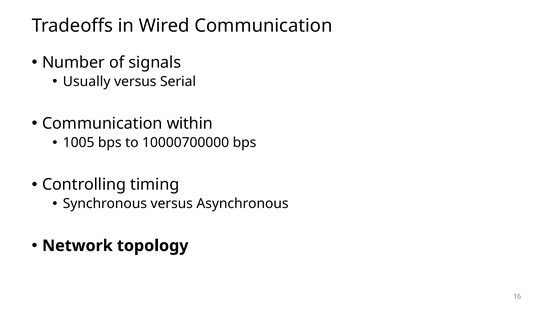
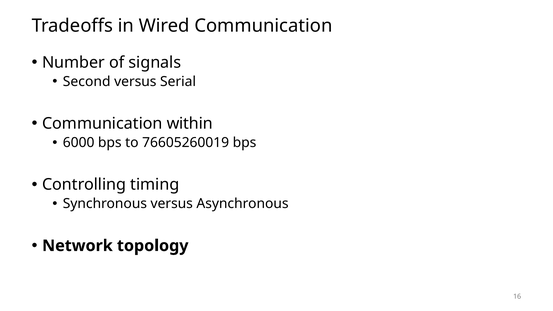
Usually: Usually -> Second
1005: 1005 -> 6000
10000700000: 10000700000 -> 76605260019
